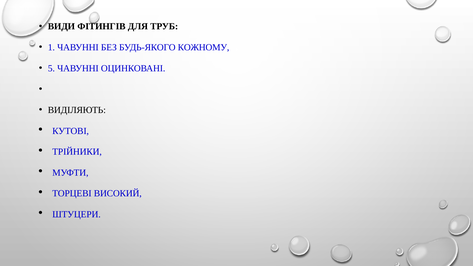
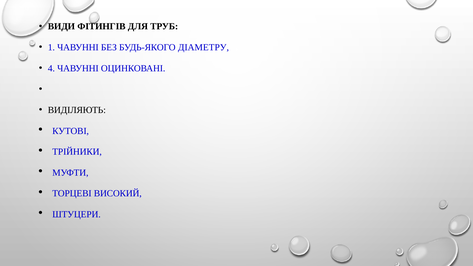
КОЖНОМУ: КОЖНОМУ -> ДІАМЕТРУ
5: 5 -> 4
